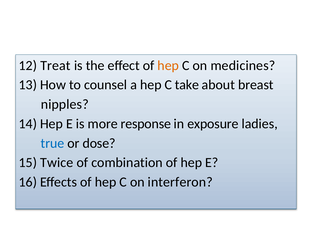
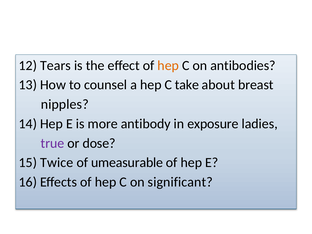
Treat: Treat -> Tears
medicines: medicines -> antibodies
response: response -> antibody
true colour: blue -> purple
combination: combination -> umeasurable
interferon: interferon -> significant
